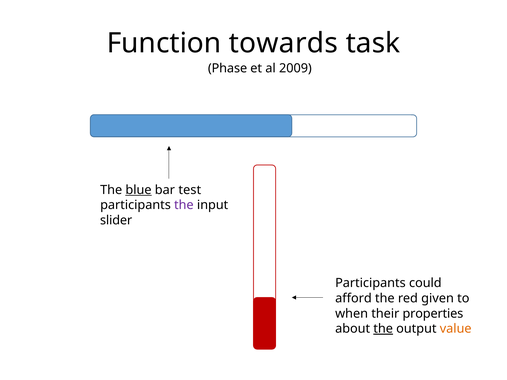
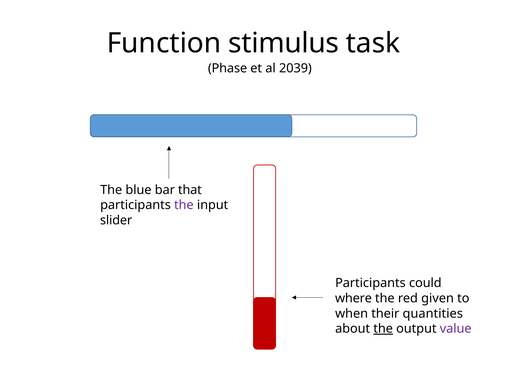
towards: towards -> stimulus
2009: 2009 -> 2039
blue underline: present -> none
test: test -> that
afford: afford -> where
properties: properties -> quantities
value colour: orange -> purple
